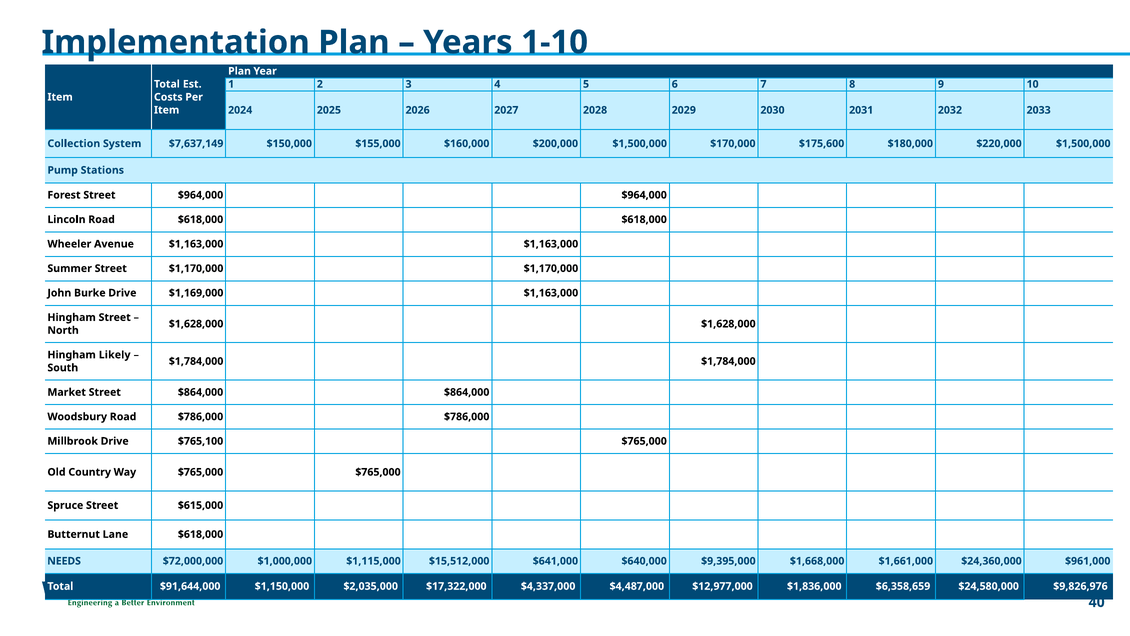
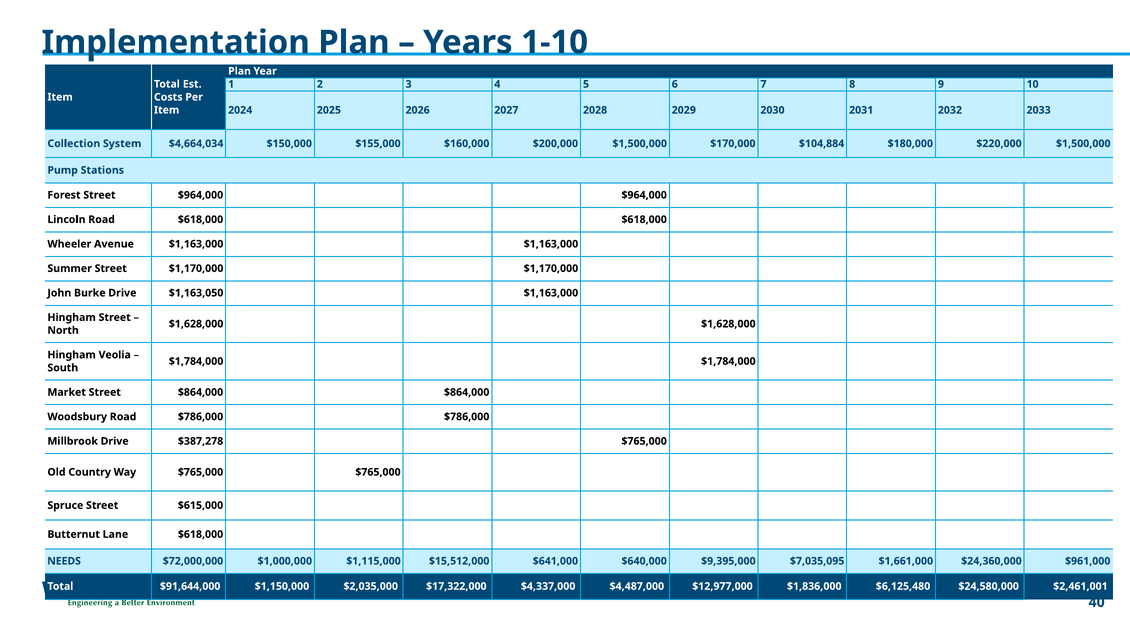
$7,637,149: $7,637,149 -> $4,664,034
$175,600: $175,600 -> $104,884
$1,169,000: $1,169,000 -> $1,163,050
Likely: Likely -> Veolia
$765,100: $765,100 -> $387,278
$1,668,000: $1,668,000 -> $7,035,095
$6,358,659: $6,358,659 -> $6,125,480
$9,826,976: $9,826,976 -> $2,461,001
